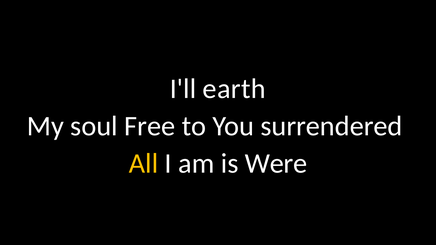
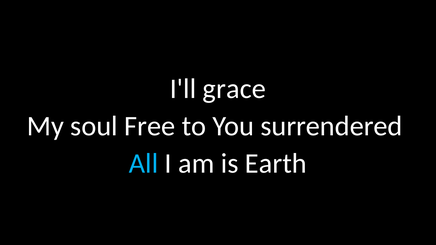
earth: earth -> grace
All colour: yellow -> light blue
Were: Were -> Earth
